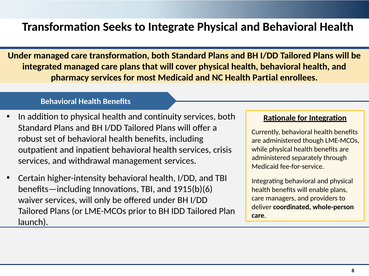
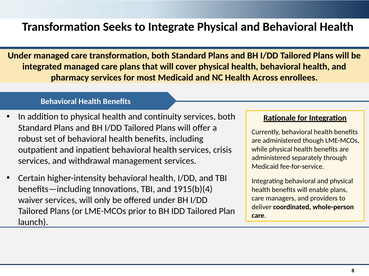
Partial: Partial -> Across
1915(b)(6: 1915(b)(6 -> 1915(b)(4
